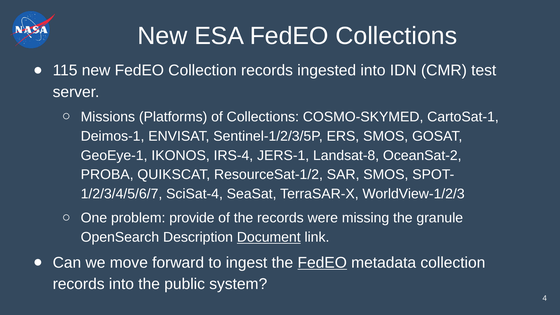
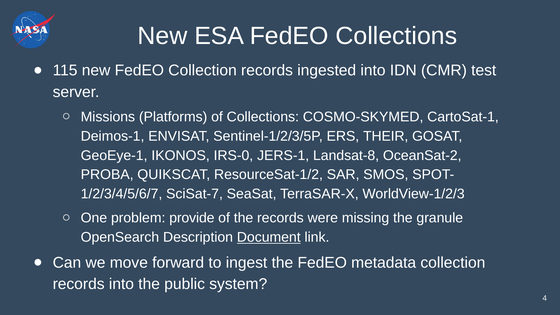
ERS SMOS: SMOS -> THEIR
IRS-4: IRS-4 -> IRS-0
SciSat-4: SciSat-4 -> SciSat-7
FedEO at (322, 263) underline: present -> none
